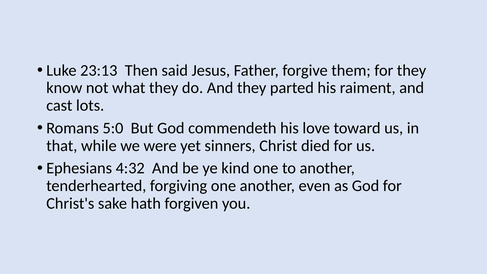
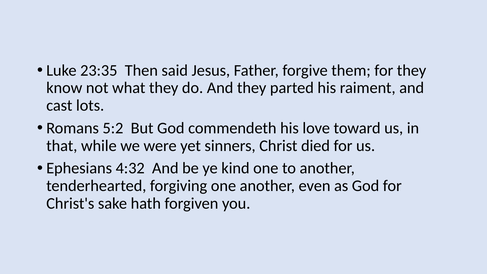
23:13: 23:13 -> 23:35
5:0: 5:0 -> 5:2
